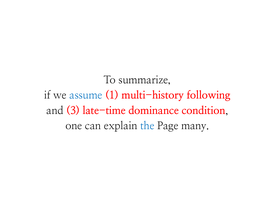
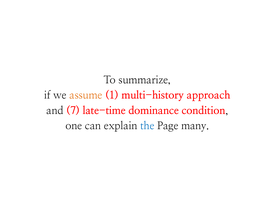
assume colour: blue -> orange
following: following -> approach
3: 3 -> 7
